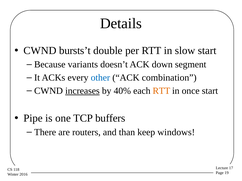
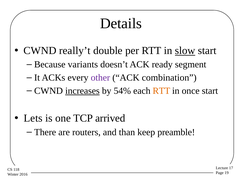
bursts’t: bursts’t -> really’t
slow underline: none -> present
down: down -> ready
other colour: blue -> purple
40%: 40% -> 54%
Pipe: Pipe -> Lets
buffers: buffers -> arrived
windows: windows -> preamble
